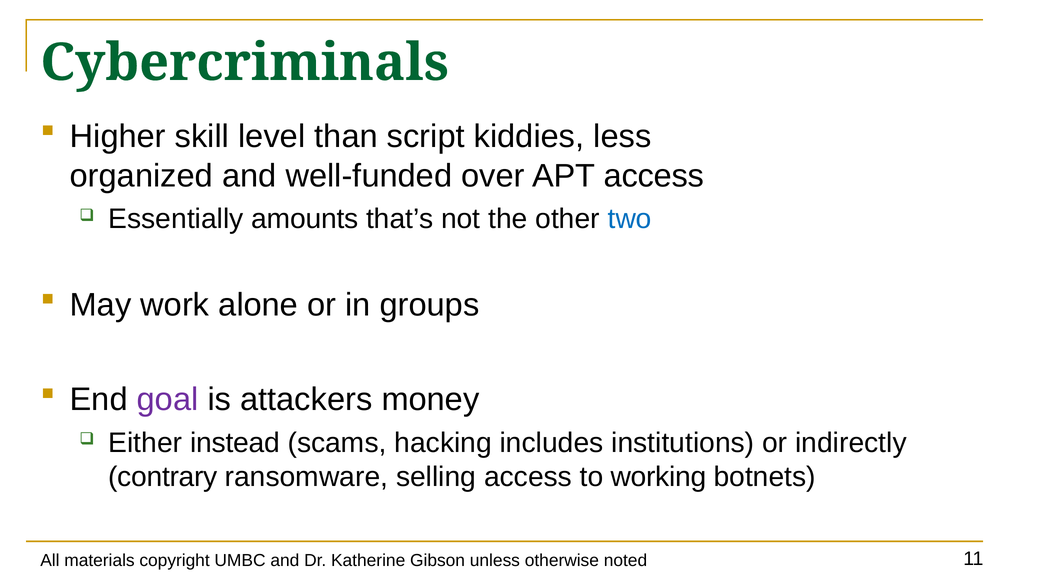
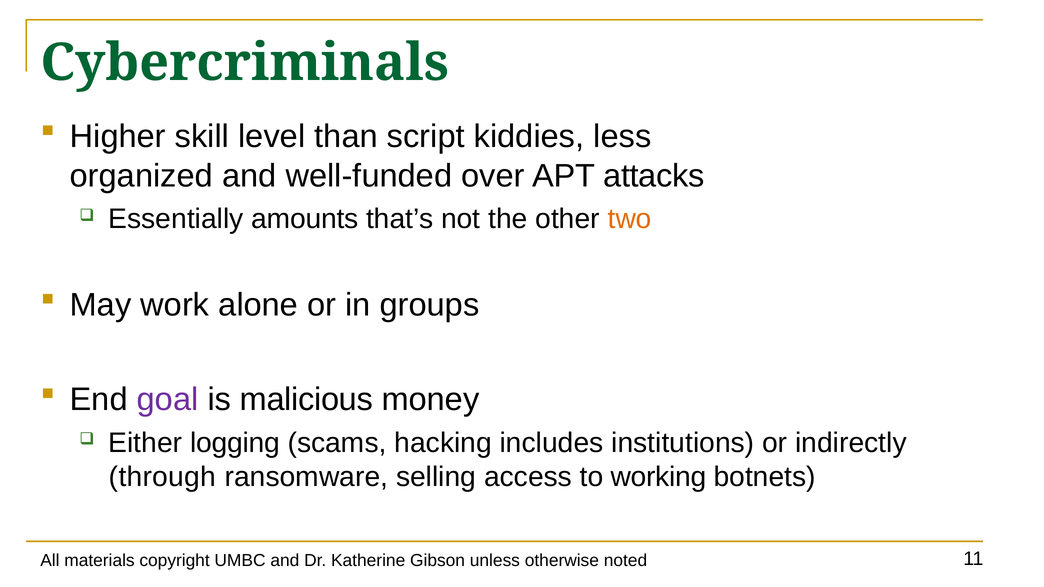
APT access: access -> attacks
two colour: blue -> orange
attackers: attackers -> malicious
instead: instead -> logging
contrary: contrary -> through
